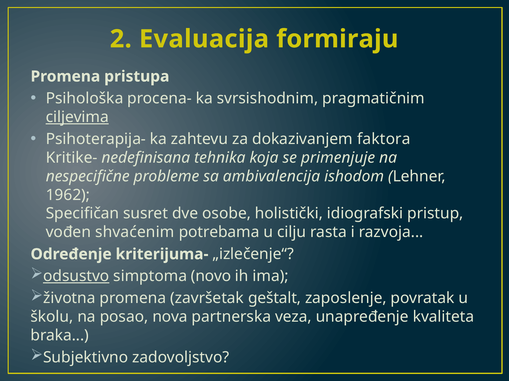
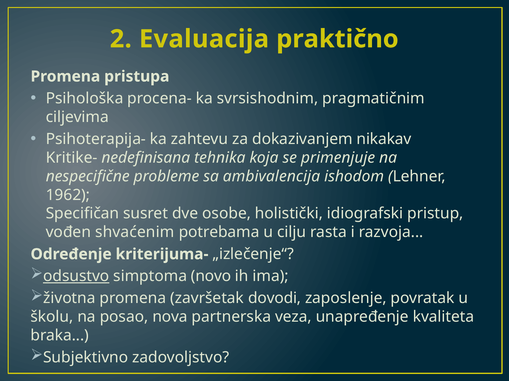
formiraju: formiraju -> praktično
ciljevima underline: present -> none
faktora: faktora -> nikakav
geštalt: geštalt -> dovodi
